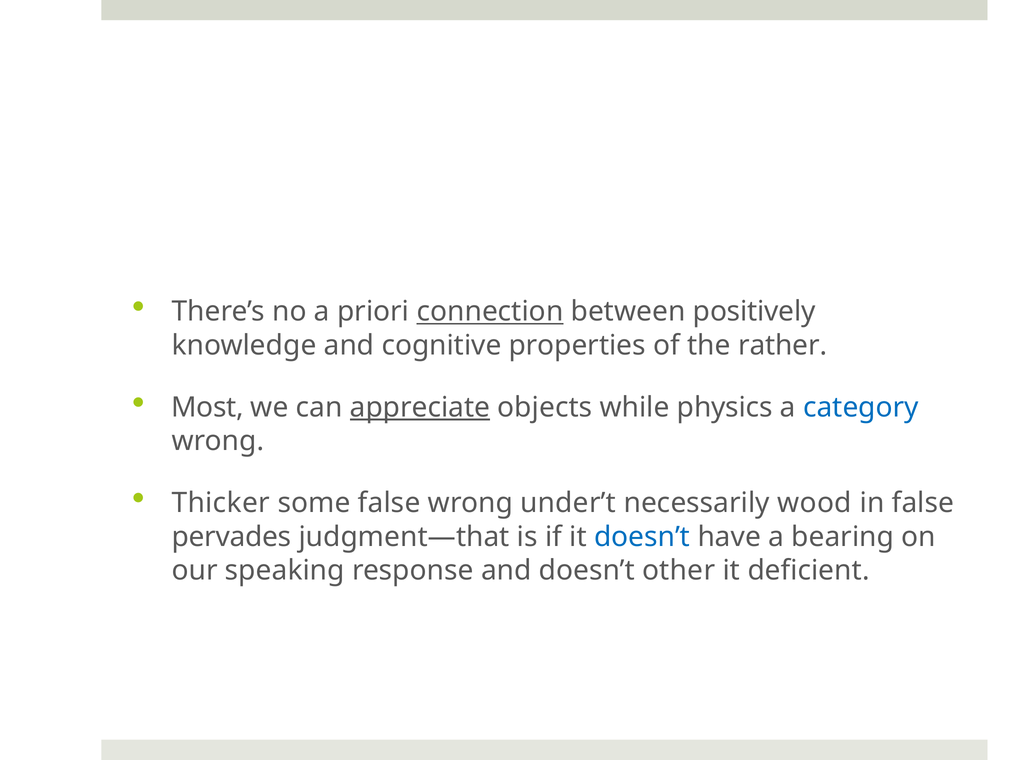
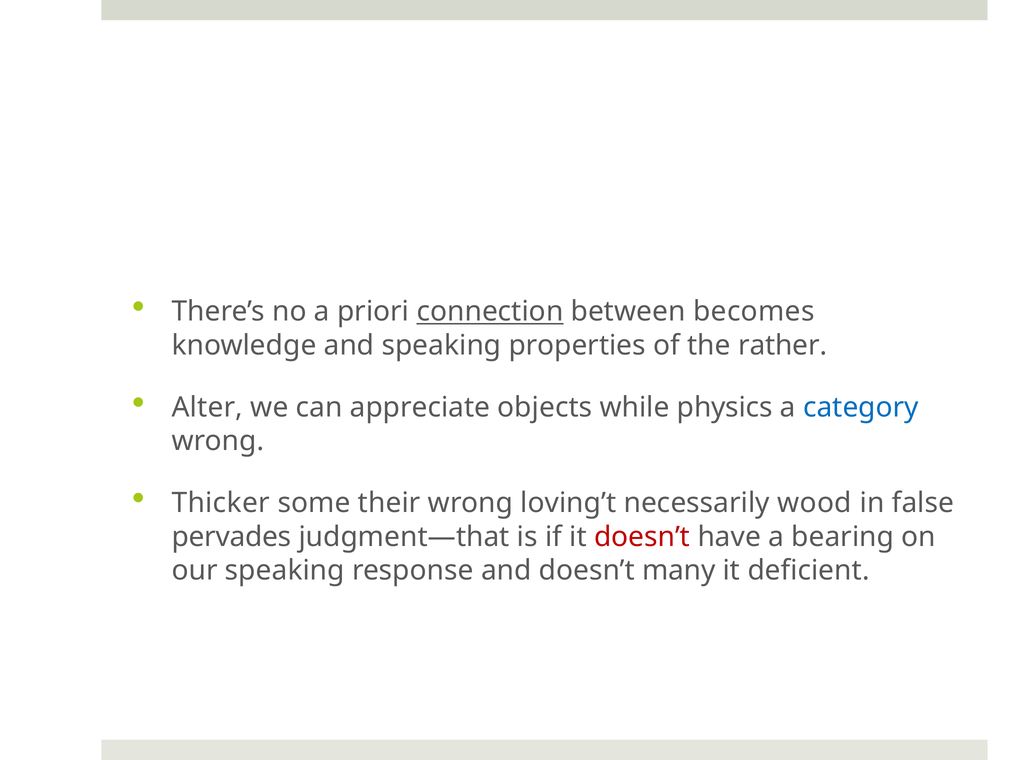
positively: positively -> becomes
and cognitive: cognitive -> speaking
Most: Most -> Alter
appreciate underline: present -> none
some false: false -> their
under’t: under’t -> loving’t
doesn’t at (642, 537) colour: blue -> red
other: other -> many
